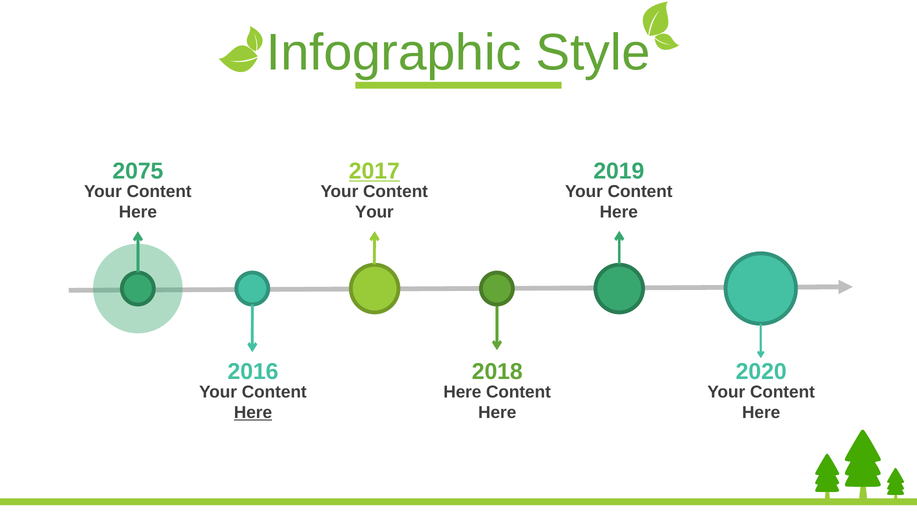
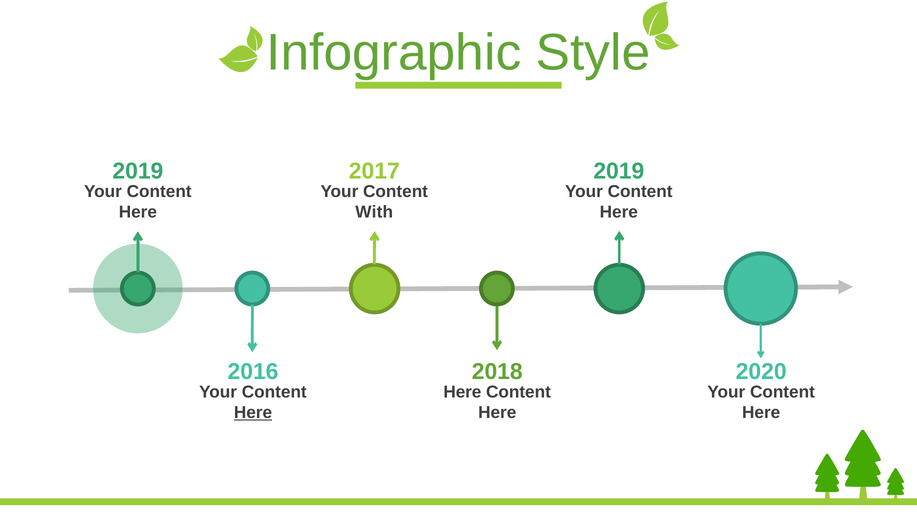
2075 at (138, 171): 2075 -> 2019
2017 underline: present -> none
Your at (374, 212): Your -> With
